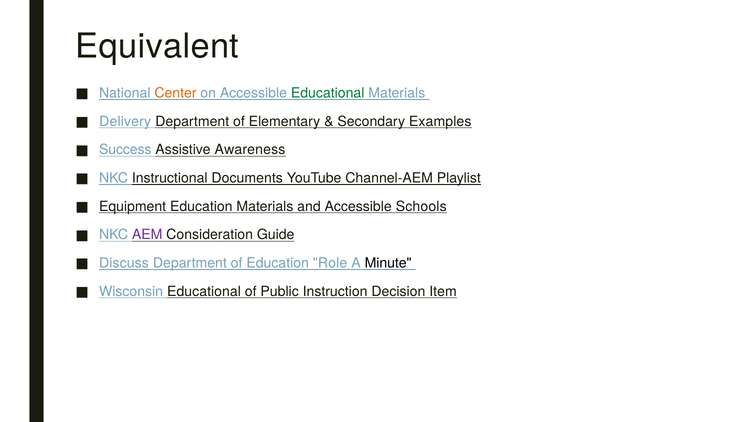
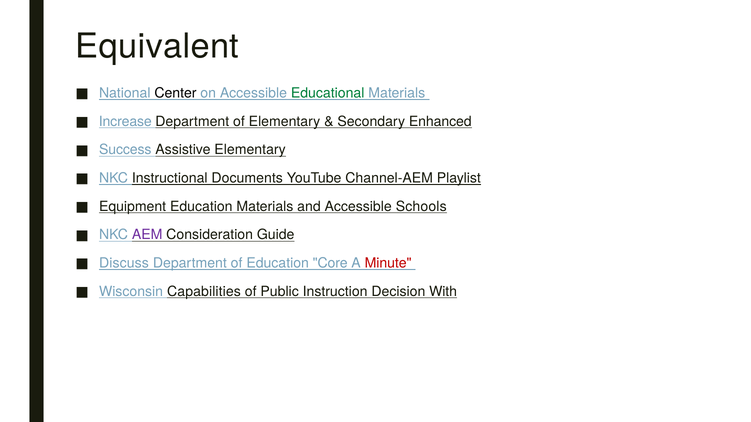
Center colour: orange -> black
Delivery: Delivery -> Increase
Examples: Examples -> Enhanced
Assistive Awareness: Awareness -> Elementary
Role: Role -> Core
Minute colour: black -> red
Wisconsin Educational: Educational -> Capabilities
Item: Item -> With
